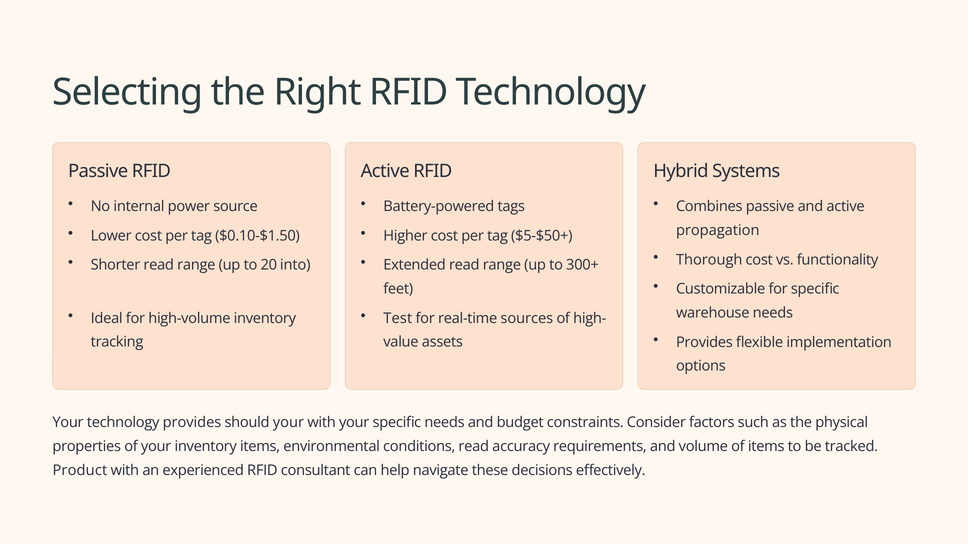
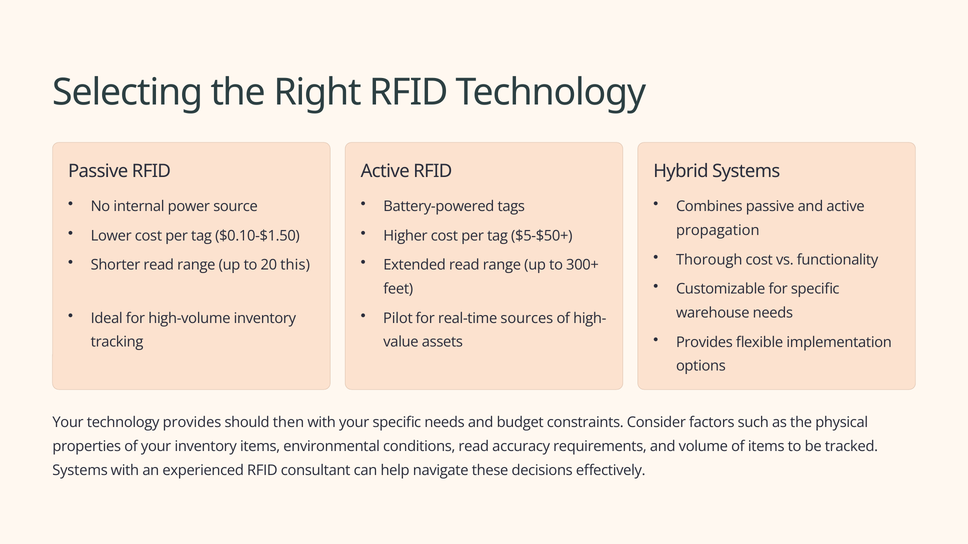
into: into -> this
Test: Test -> Pilot
should your: your -> then
Product at (80, 471): Product -> Systems
